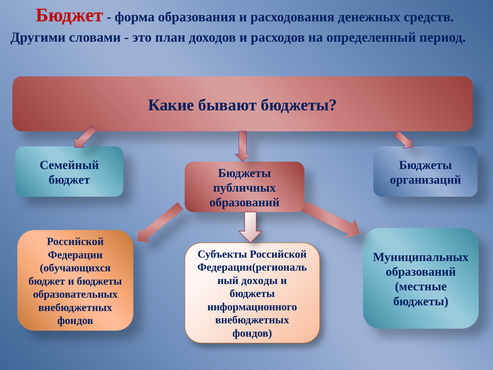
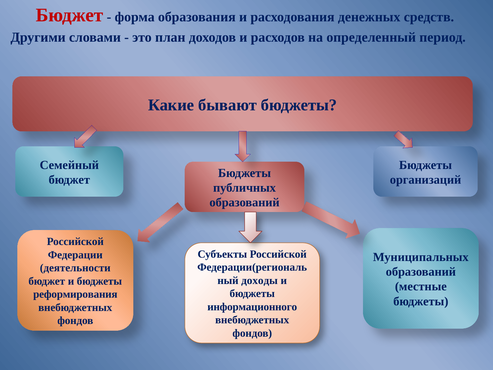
обучающихся: обучающихся -> деятельности
образовательных: образовательных -> реформирования
